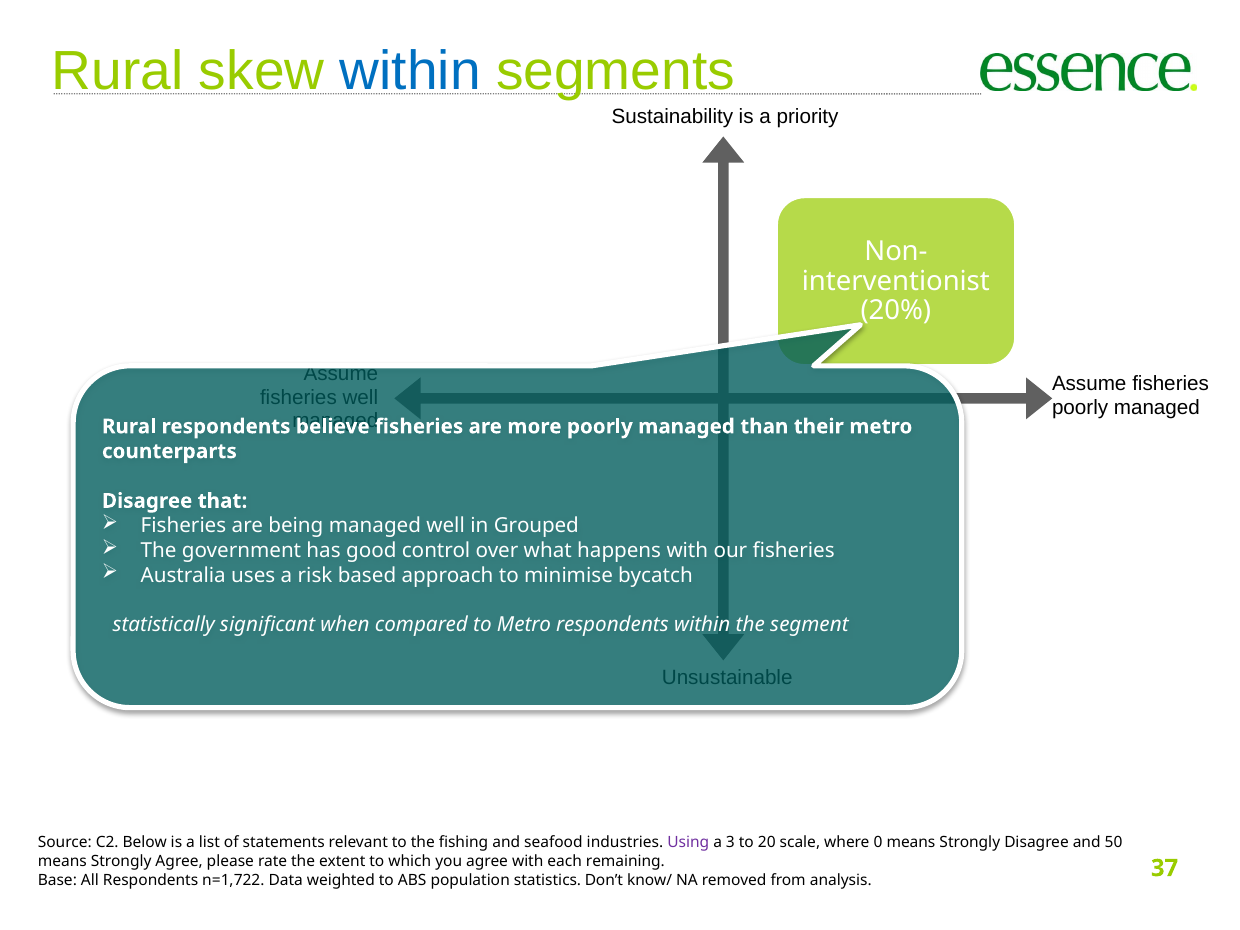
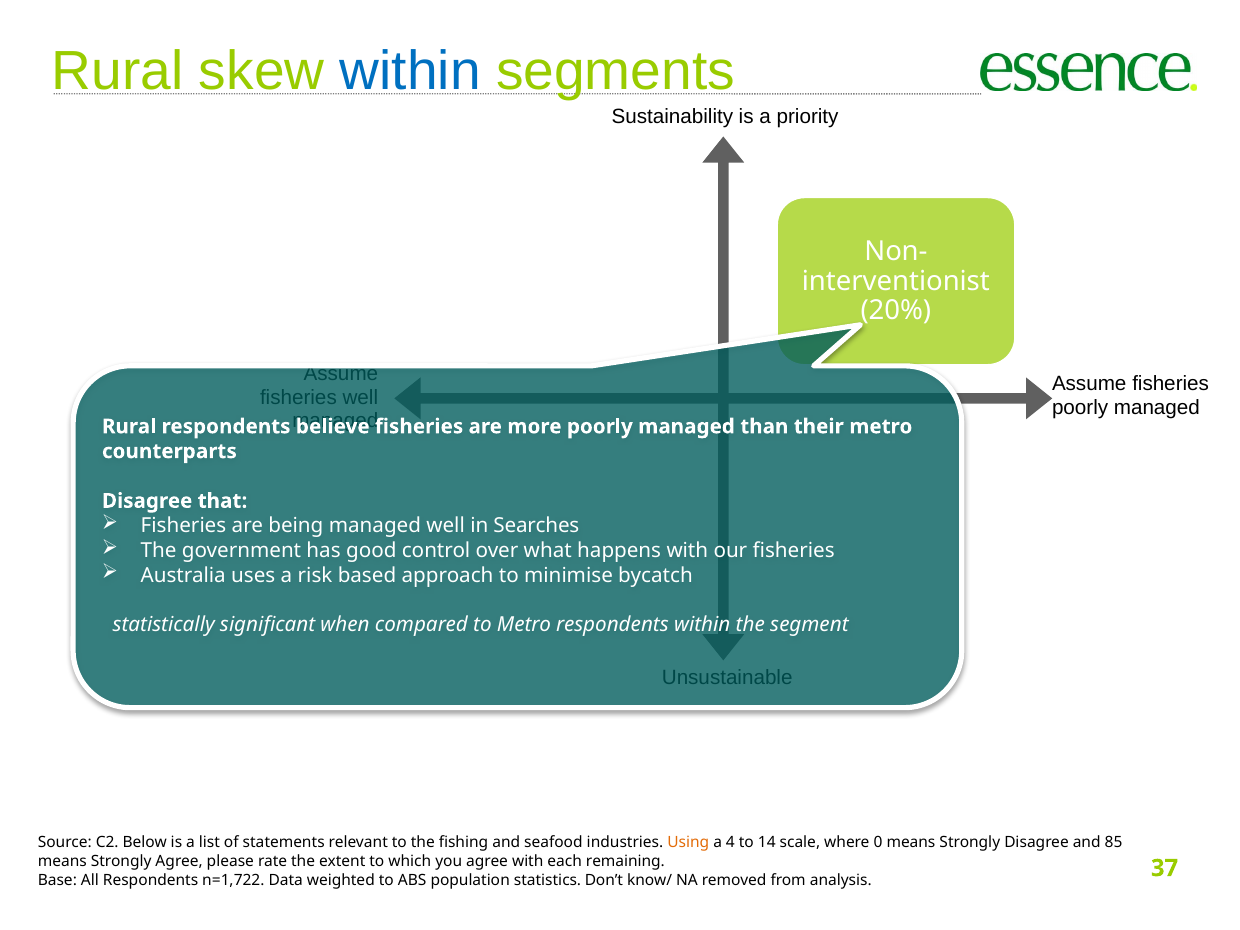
Grouped: Grouped -> Searches
Using colour: purple -> orange
3: 3 -> 4
20: 20 -> 14
50: 50 -> 85
